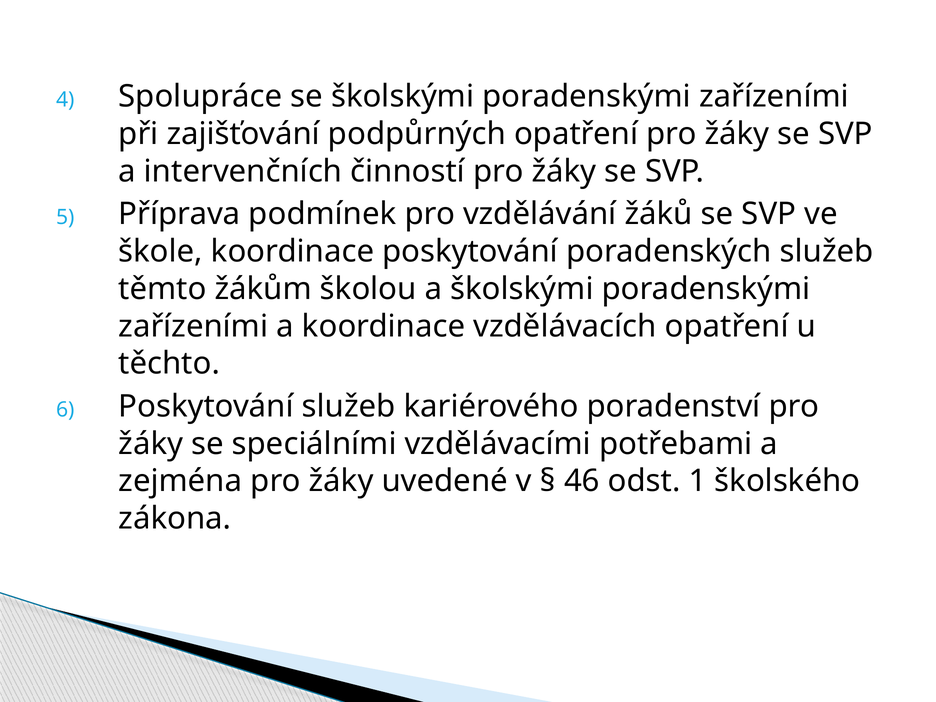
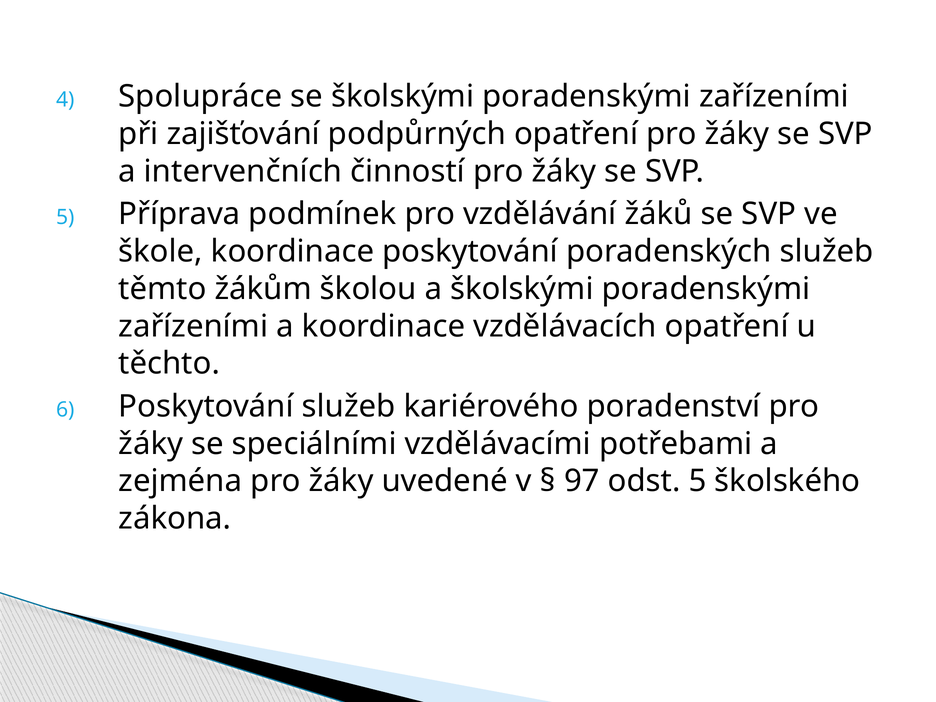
46: 46 -> 97
odst 1: 1 -> 5
